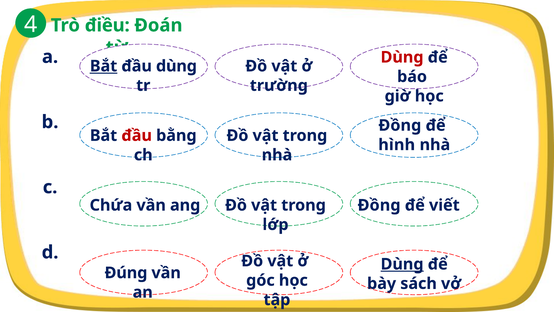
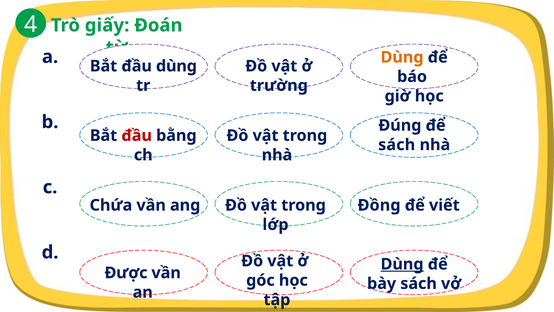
điều: điều -> giấy
Dùng at (402, 57) colour: red -> orange
Bắt at (104, 66) underline: present -> none
Đồng at (400, 125): Đồng -> Đúng
hình at (397, 145): hình -> sách
Đúng: Đúng -> Được
